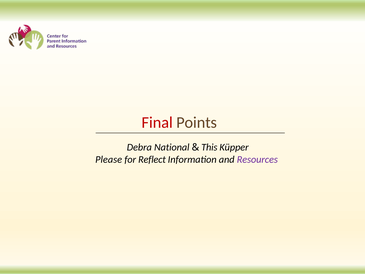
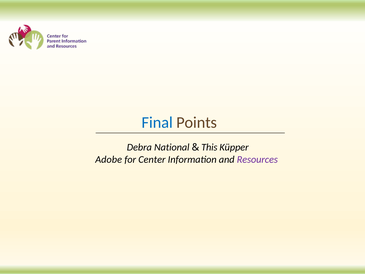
Final colour: red -> blue
Please: Please -> Adobe
Reflect: Reflect -> Center
